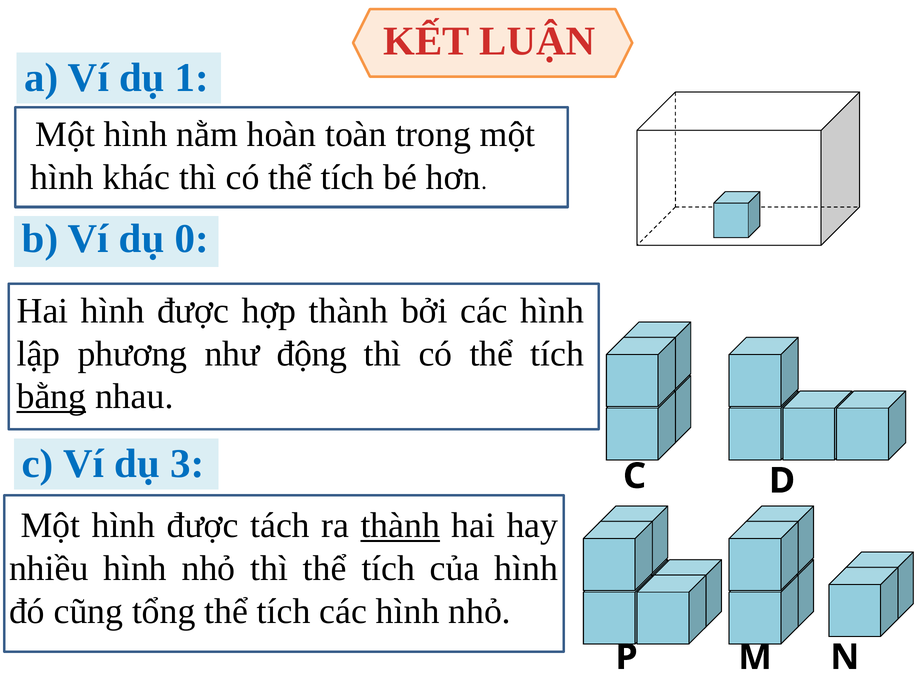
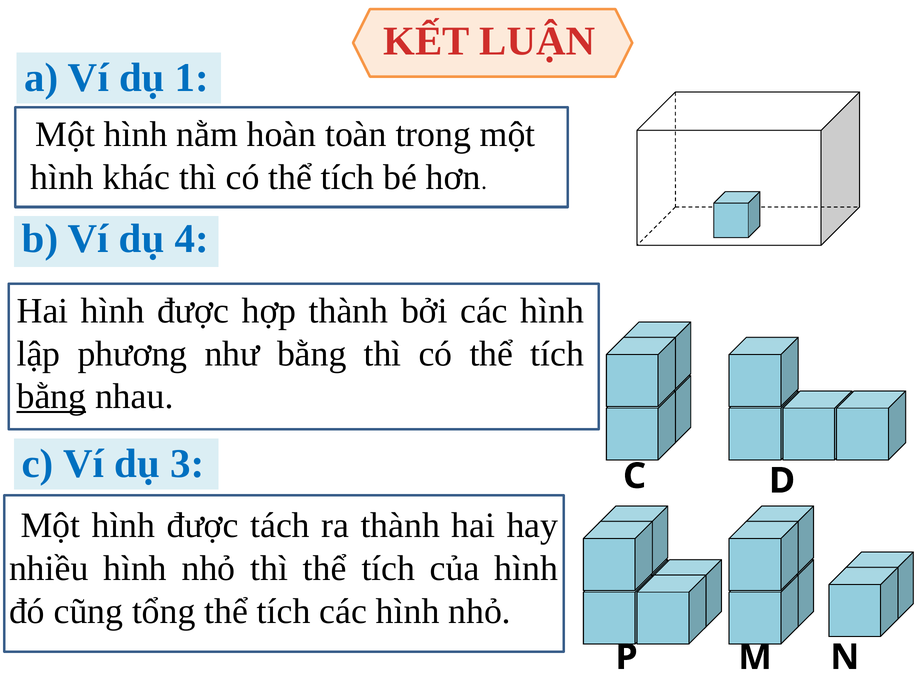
0: 0 -> 4
như động: động -> bằng
thành at (400, 526) underline: present -> none
